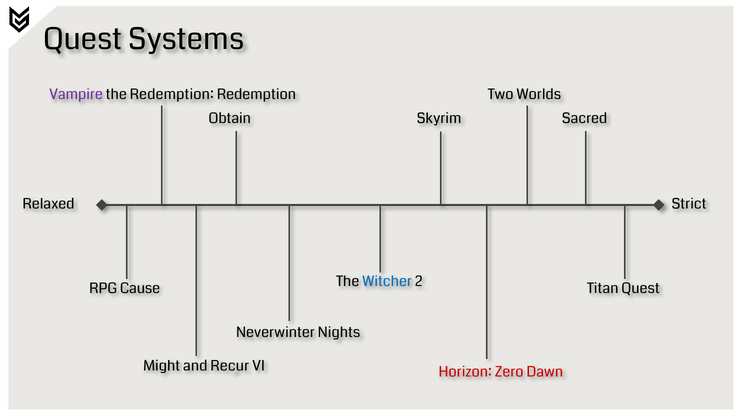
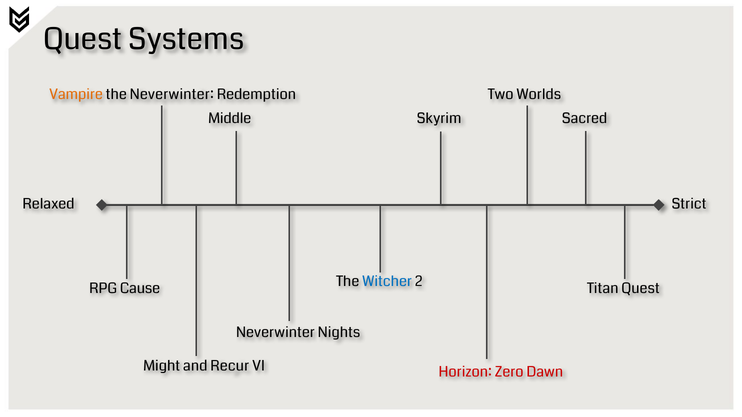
Vampire colour: purple -> orange
the Redemption: Redemption -> Neverwinter
Obtain: Obtain -> Middle
